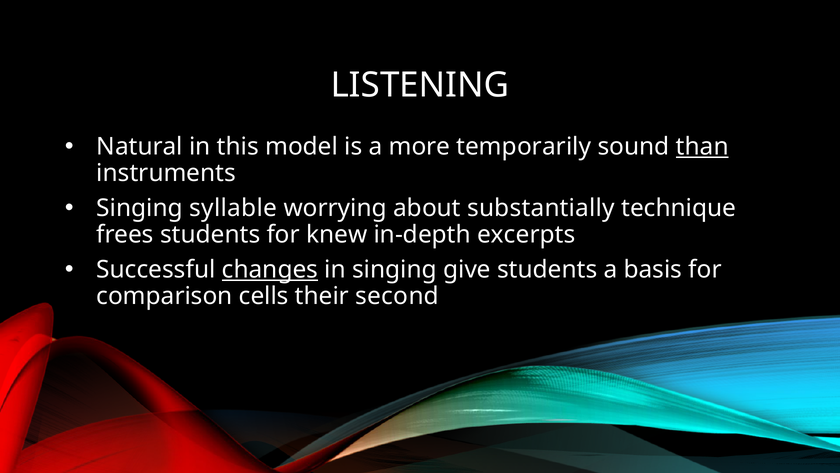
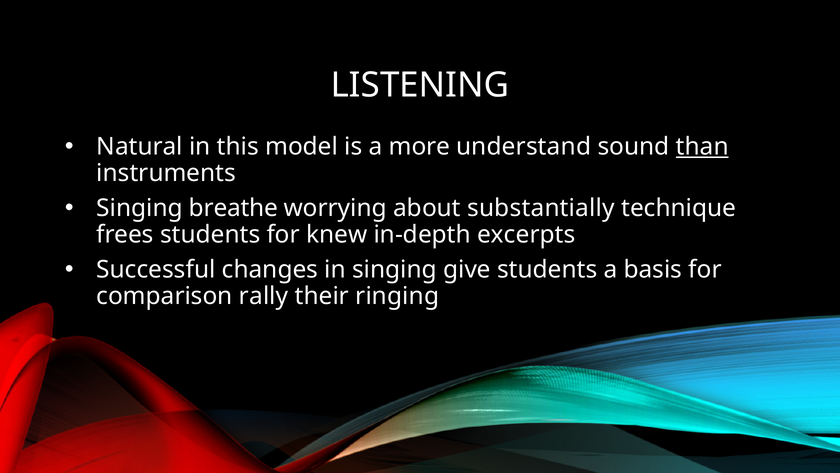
temporarily: temporarily -> understand
syllable: syllable -> breathe
changes underline: present -> none
cells: cells -> rally
second: second -> ringing
